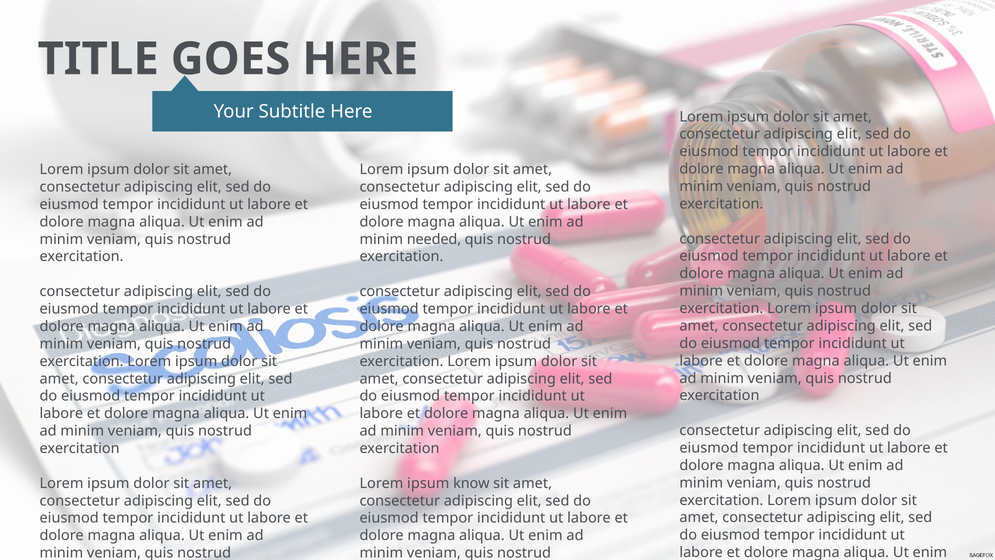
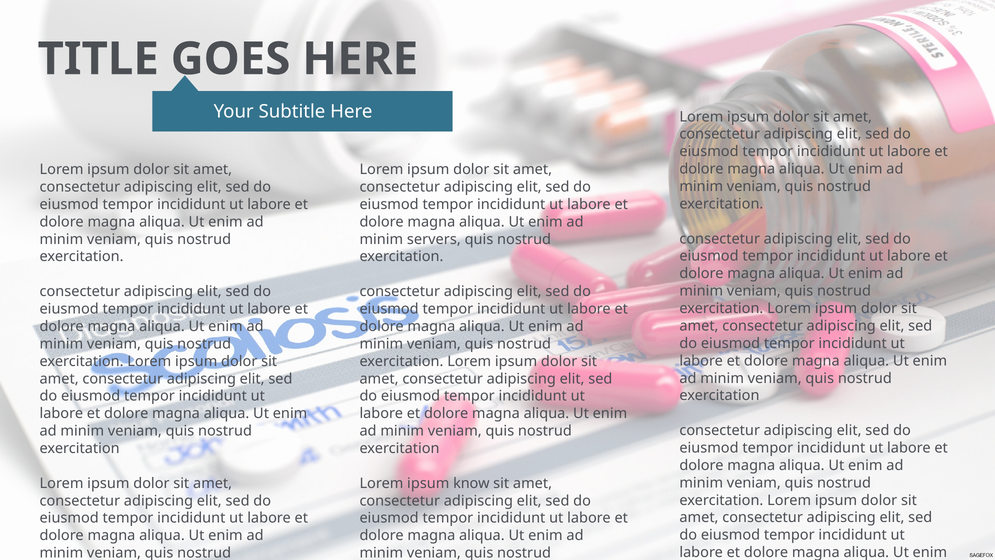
needed: needed -> servers
